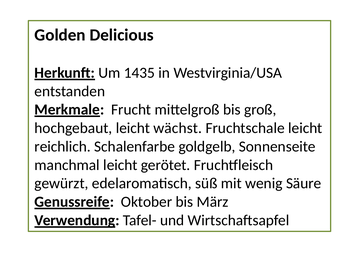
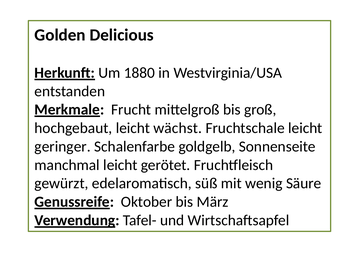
1435: 1435 -> 1880
reichlich: reichlich -> geringer
